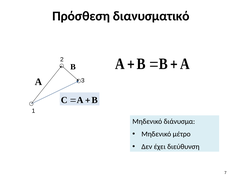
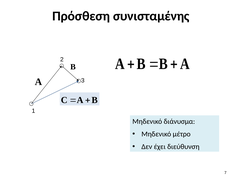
διανυσματικό: διανυσματικό -> συνισταμένης
